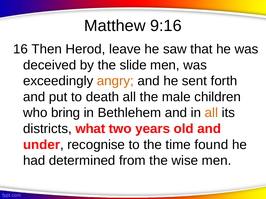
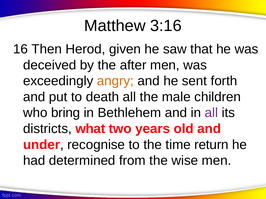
9:16: 9:16 -> 3:16
leave: leave -> given
slide: slide -> after
all at (211, 113) colour: orange -> purple
found: found -> return
